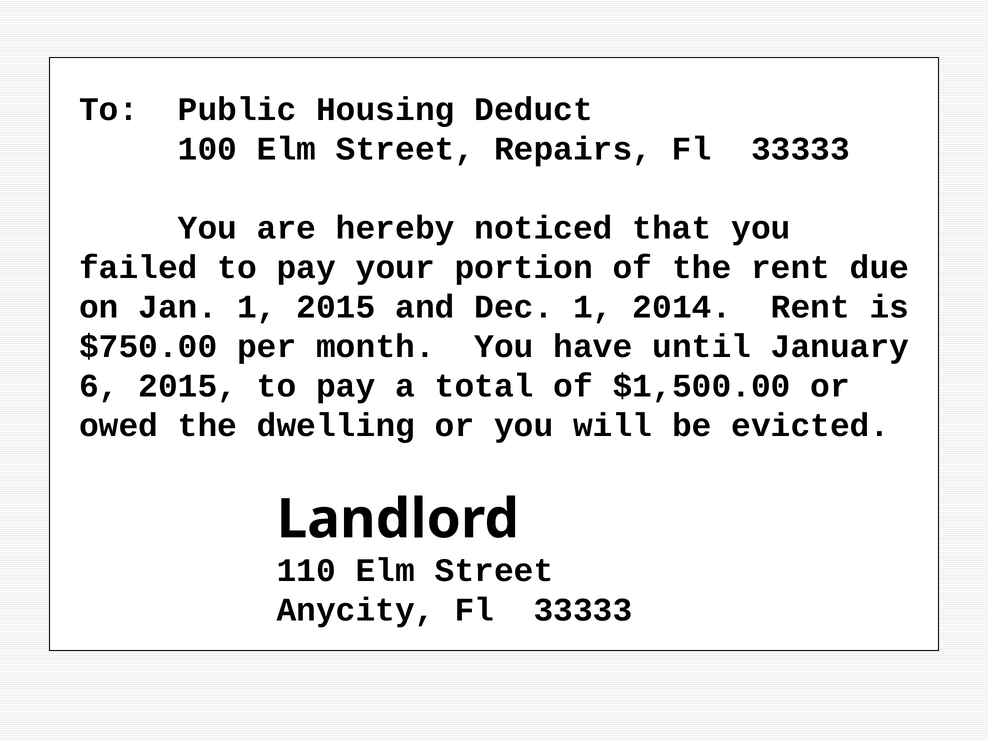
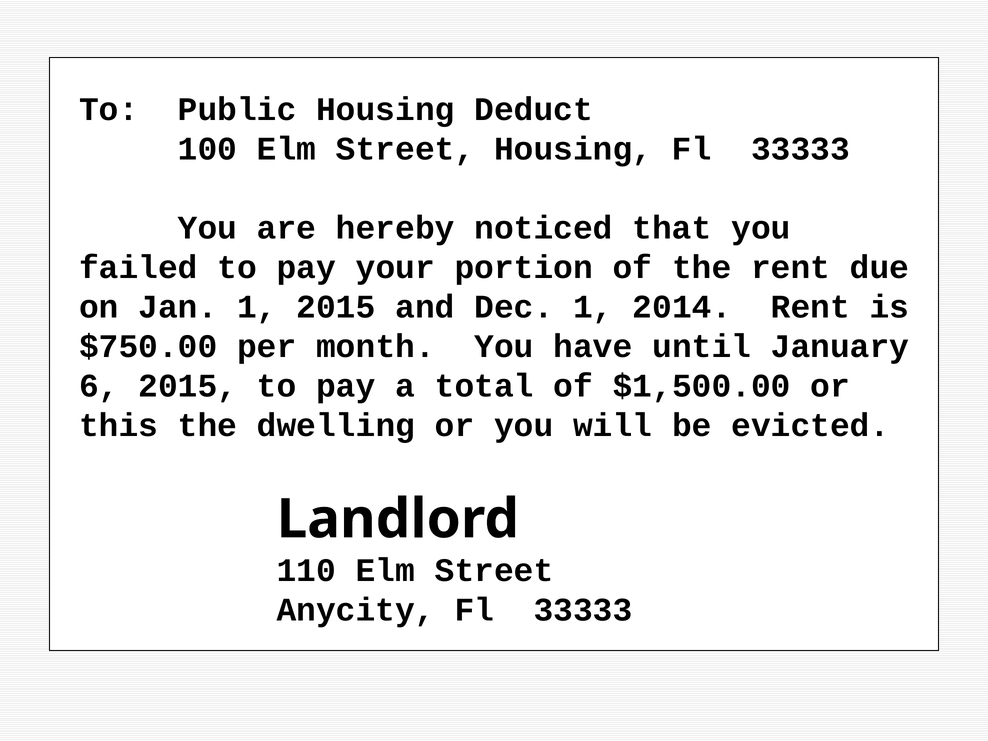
Street Repairs: Repairs -> Housing
owed: owed -> this
